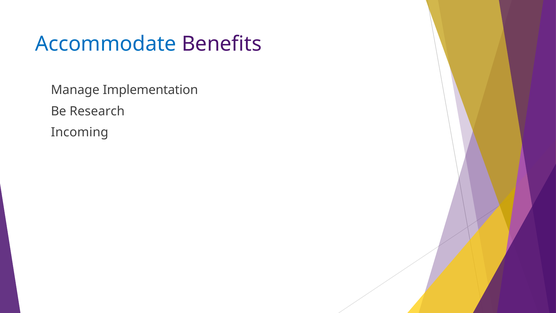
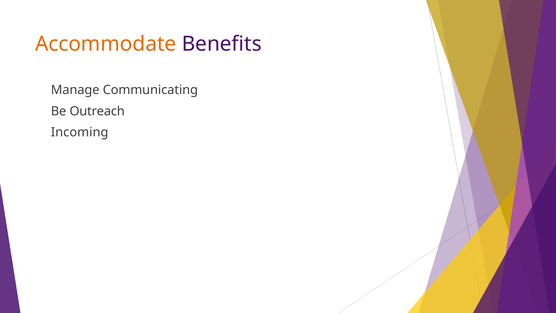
Accommodate colour: blue -> orange
Implementation: Implementation -> Communicating
Research: Research -> Outreach
